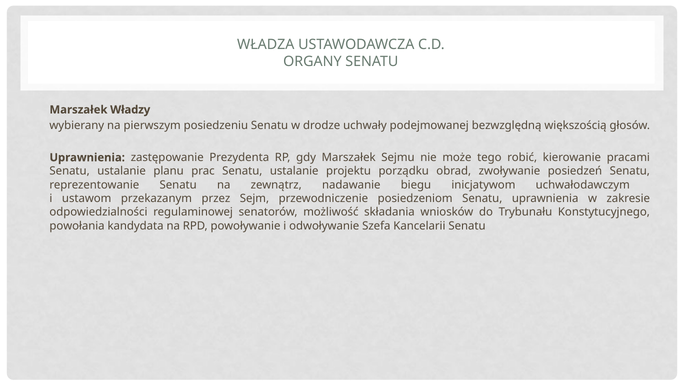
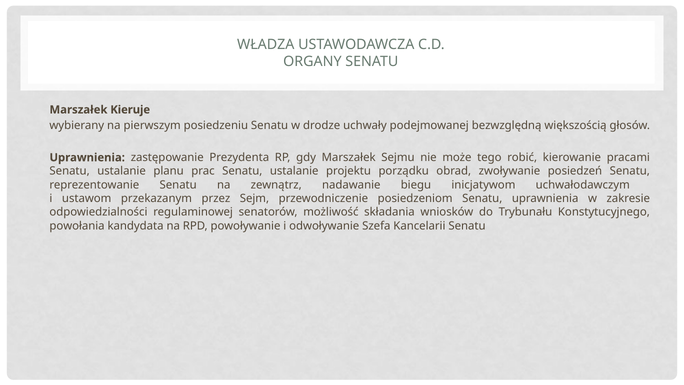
Władzy: Władzy -> Kieruje
